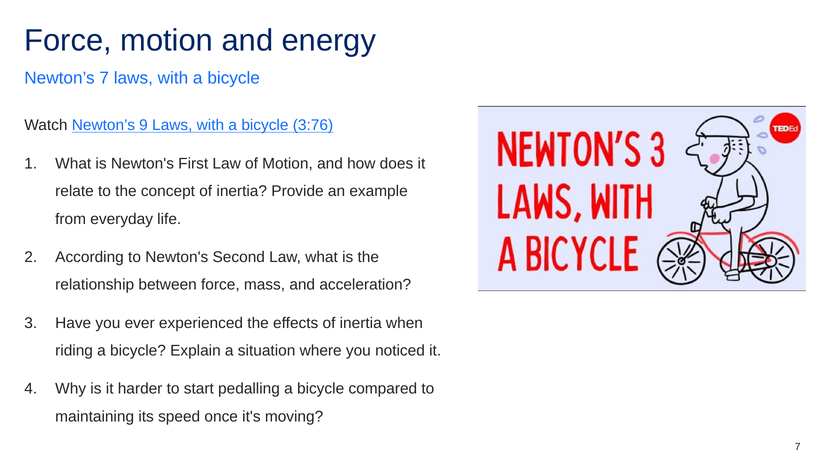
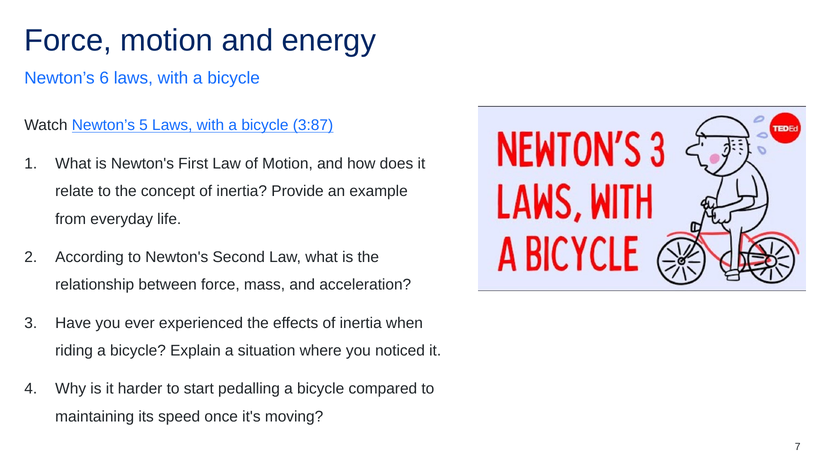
Newton’s 7: 7 -> 6
9: 9 -> 5
3:76: 3:76 -> 3:87
